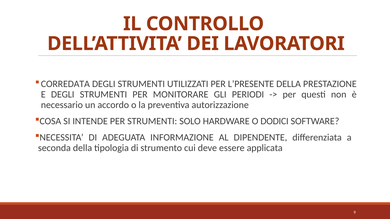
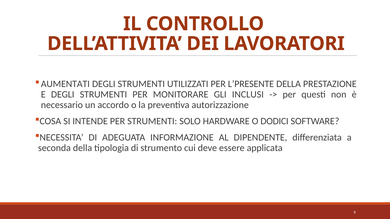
CORREDATA: CORREDATA -> AUMENTATI
PERIODI: PERIODI -> INCLUSI
